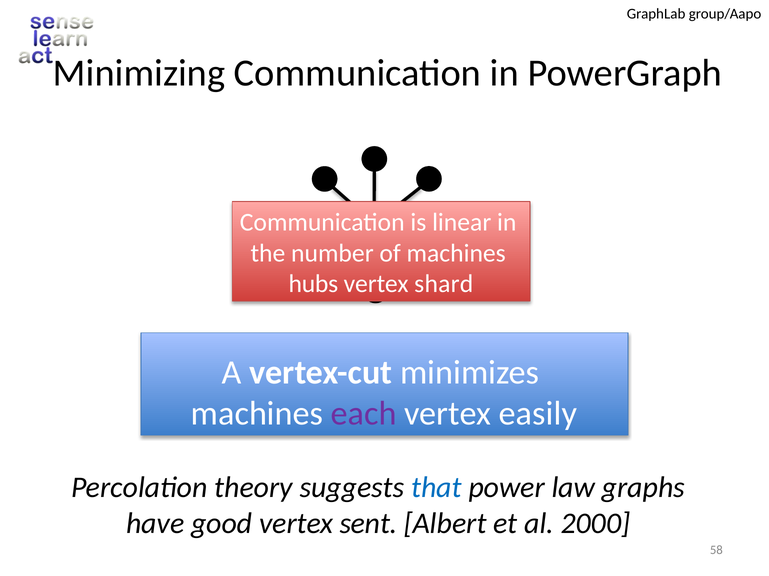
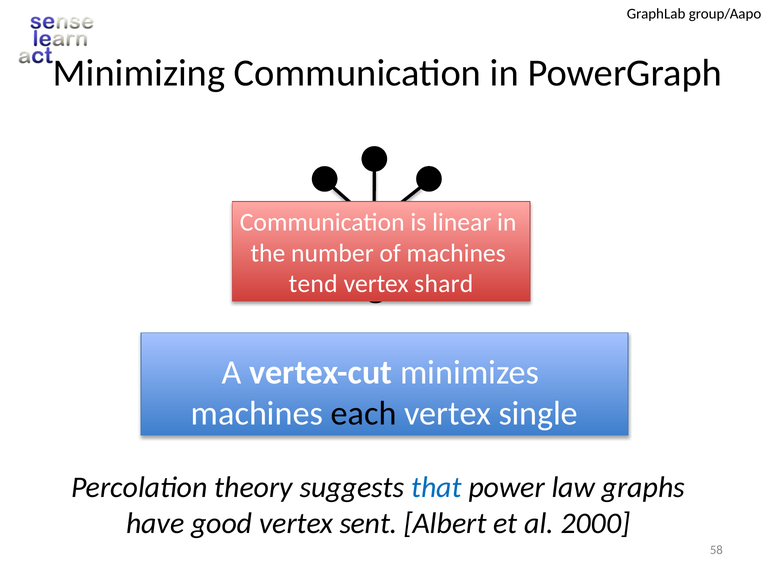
hubs: hubs -> tend
each colour: purple -> black
easily: easily -> single
